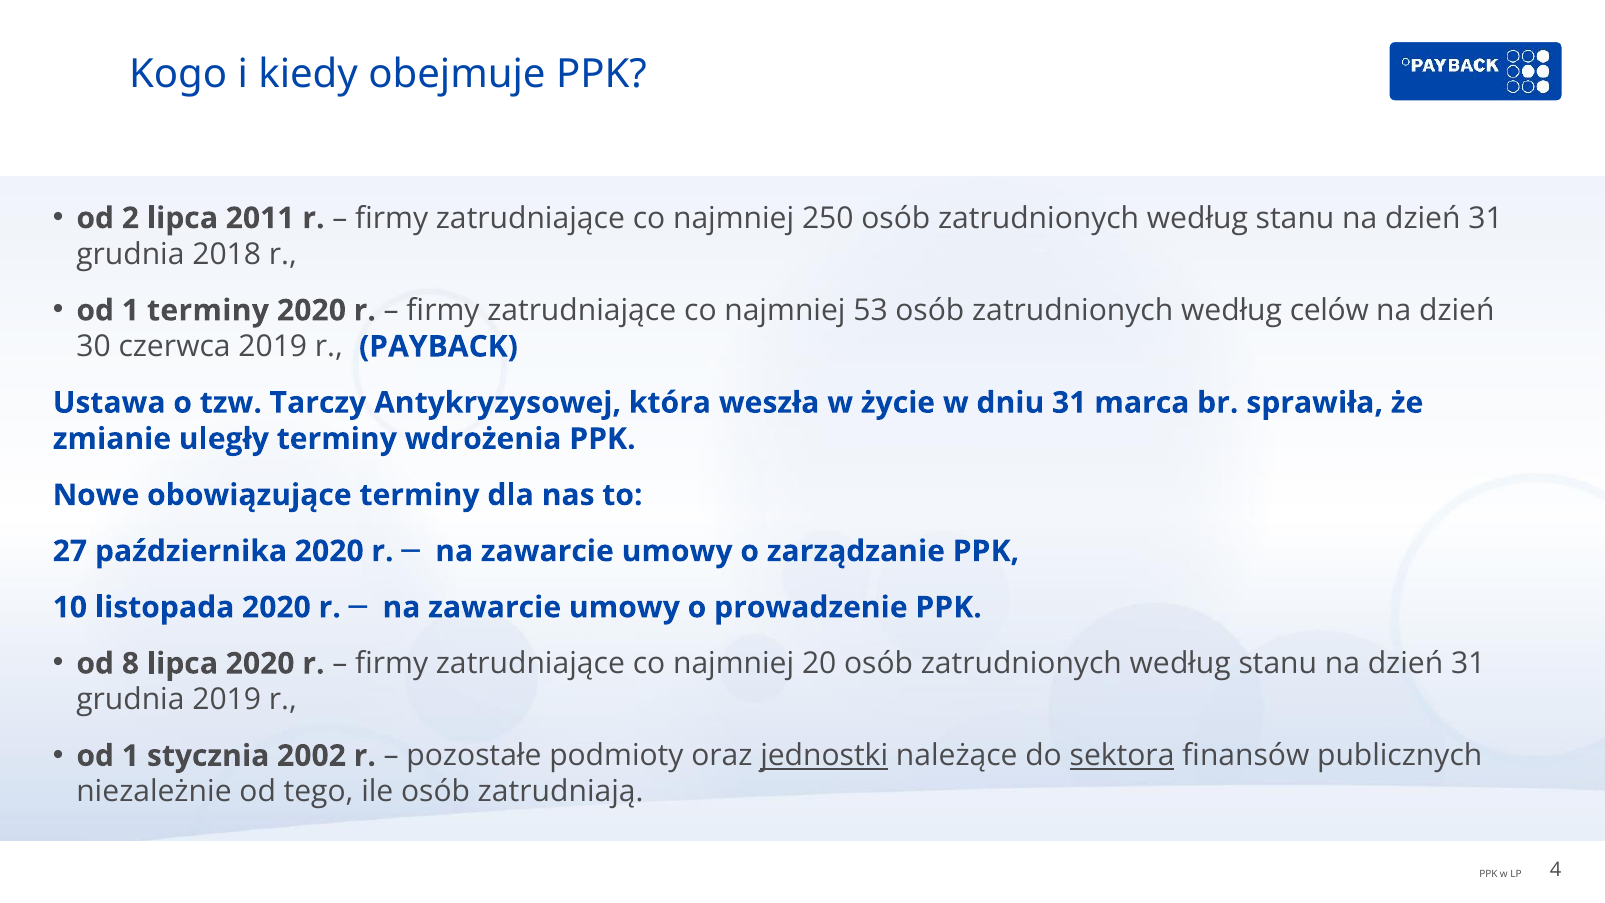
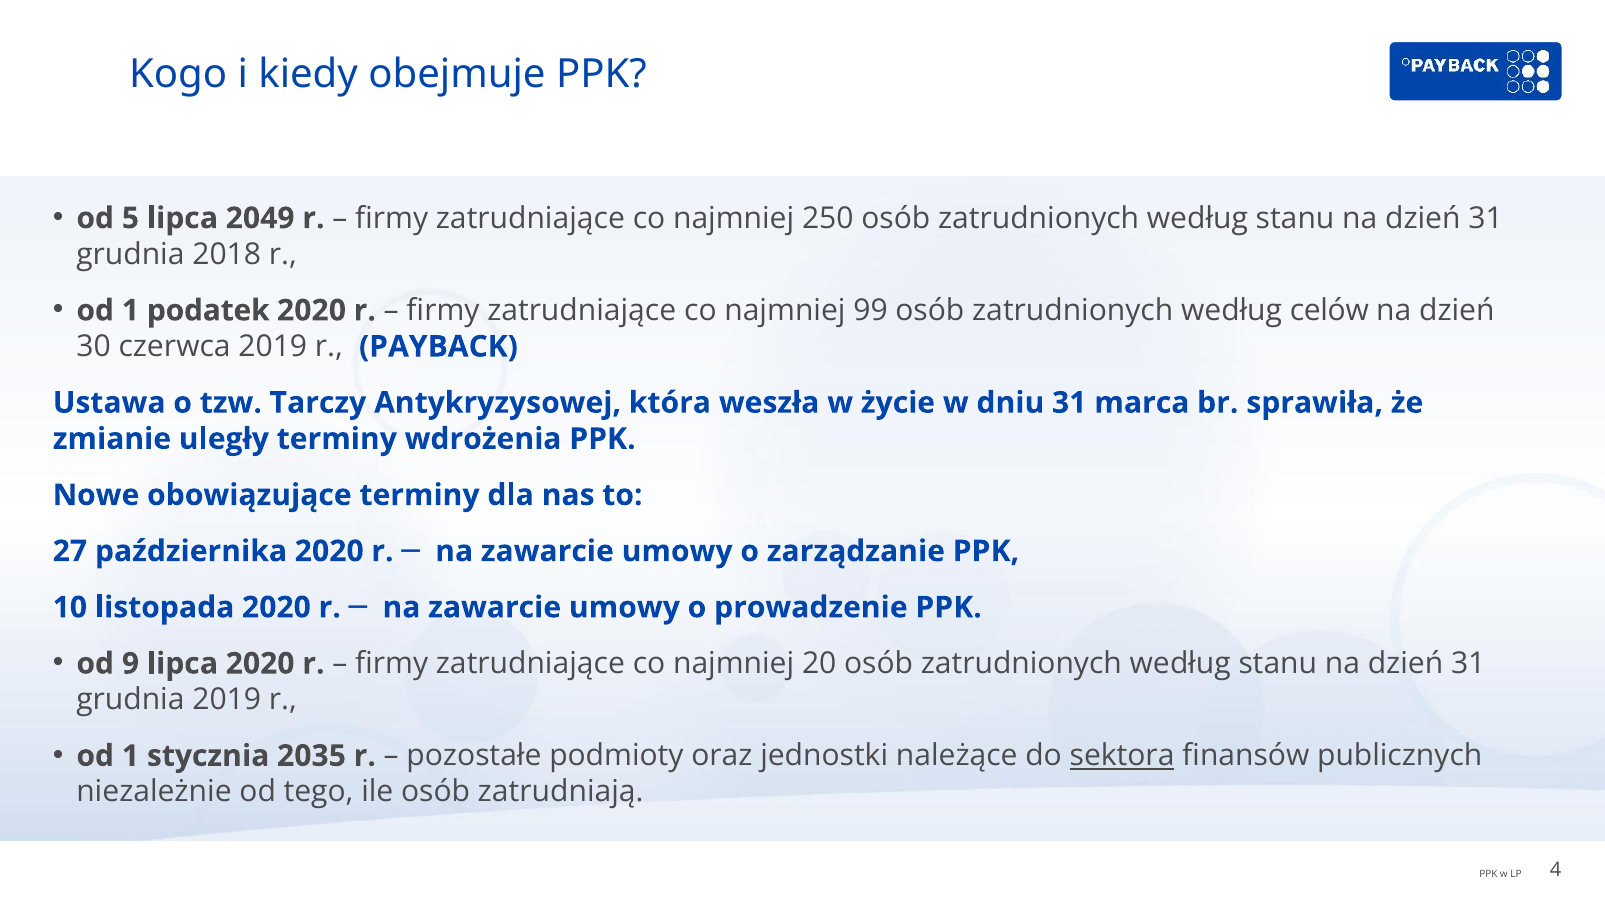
2: 2 -> 5
2011: 2011 -> 2049
1 terminy: terminy -> podatek
53: 53 -> 99
8: 8 -> 9
2002: 2002 -> 2035
jednostki underline: present -> none
